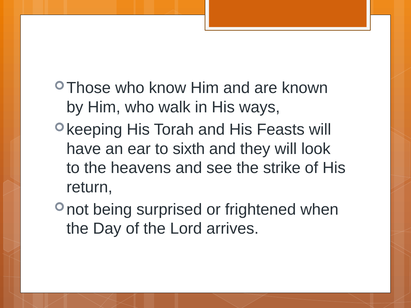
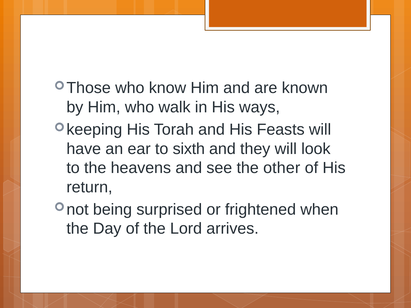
strike: strike -> other
